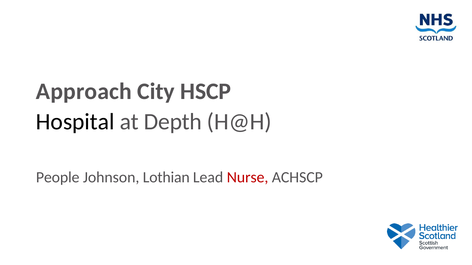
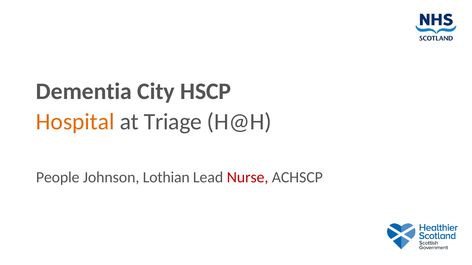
Approach: Approach -> Dementia
Hospital colour: black -> orange
Depth: Depth -> Triage
